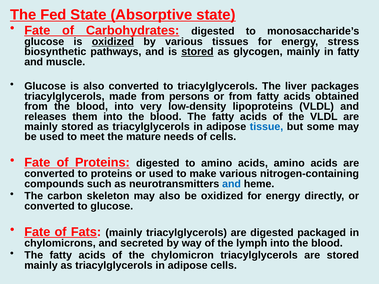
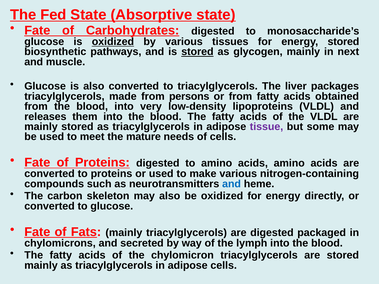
energy stress: stress -> stored
in fatty: fatty -> next
tissue colour: blue -> purple
